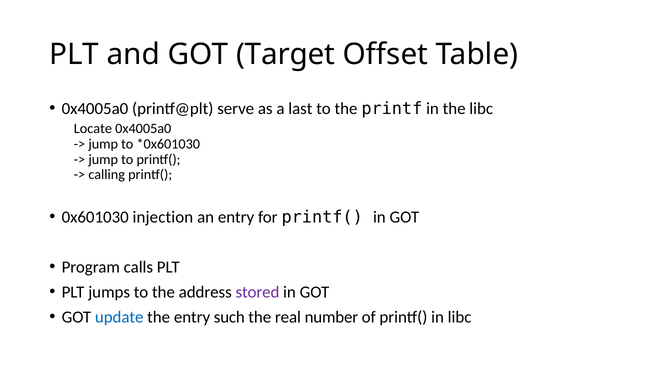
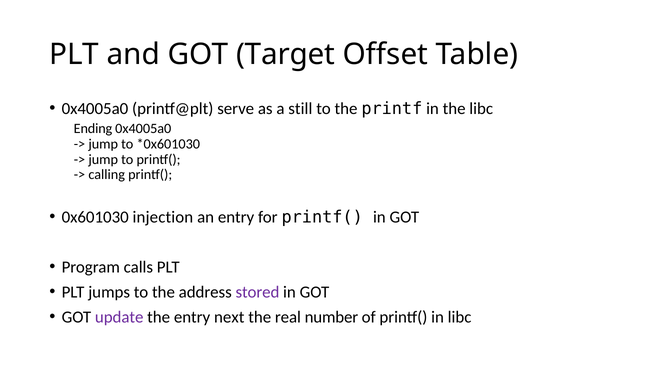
last: last -> still
Locate: Locate -> Ending
update colour: blue -> purple
such: such -> next
